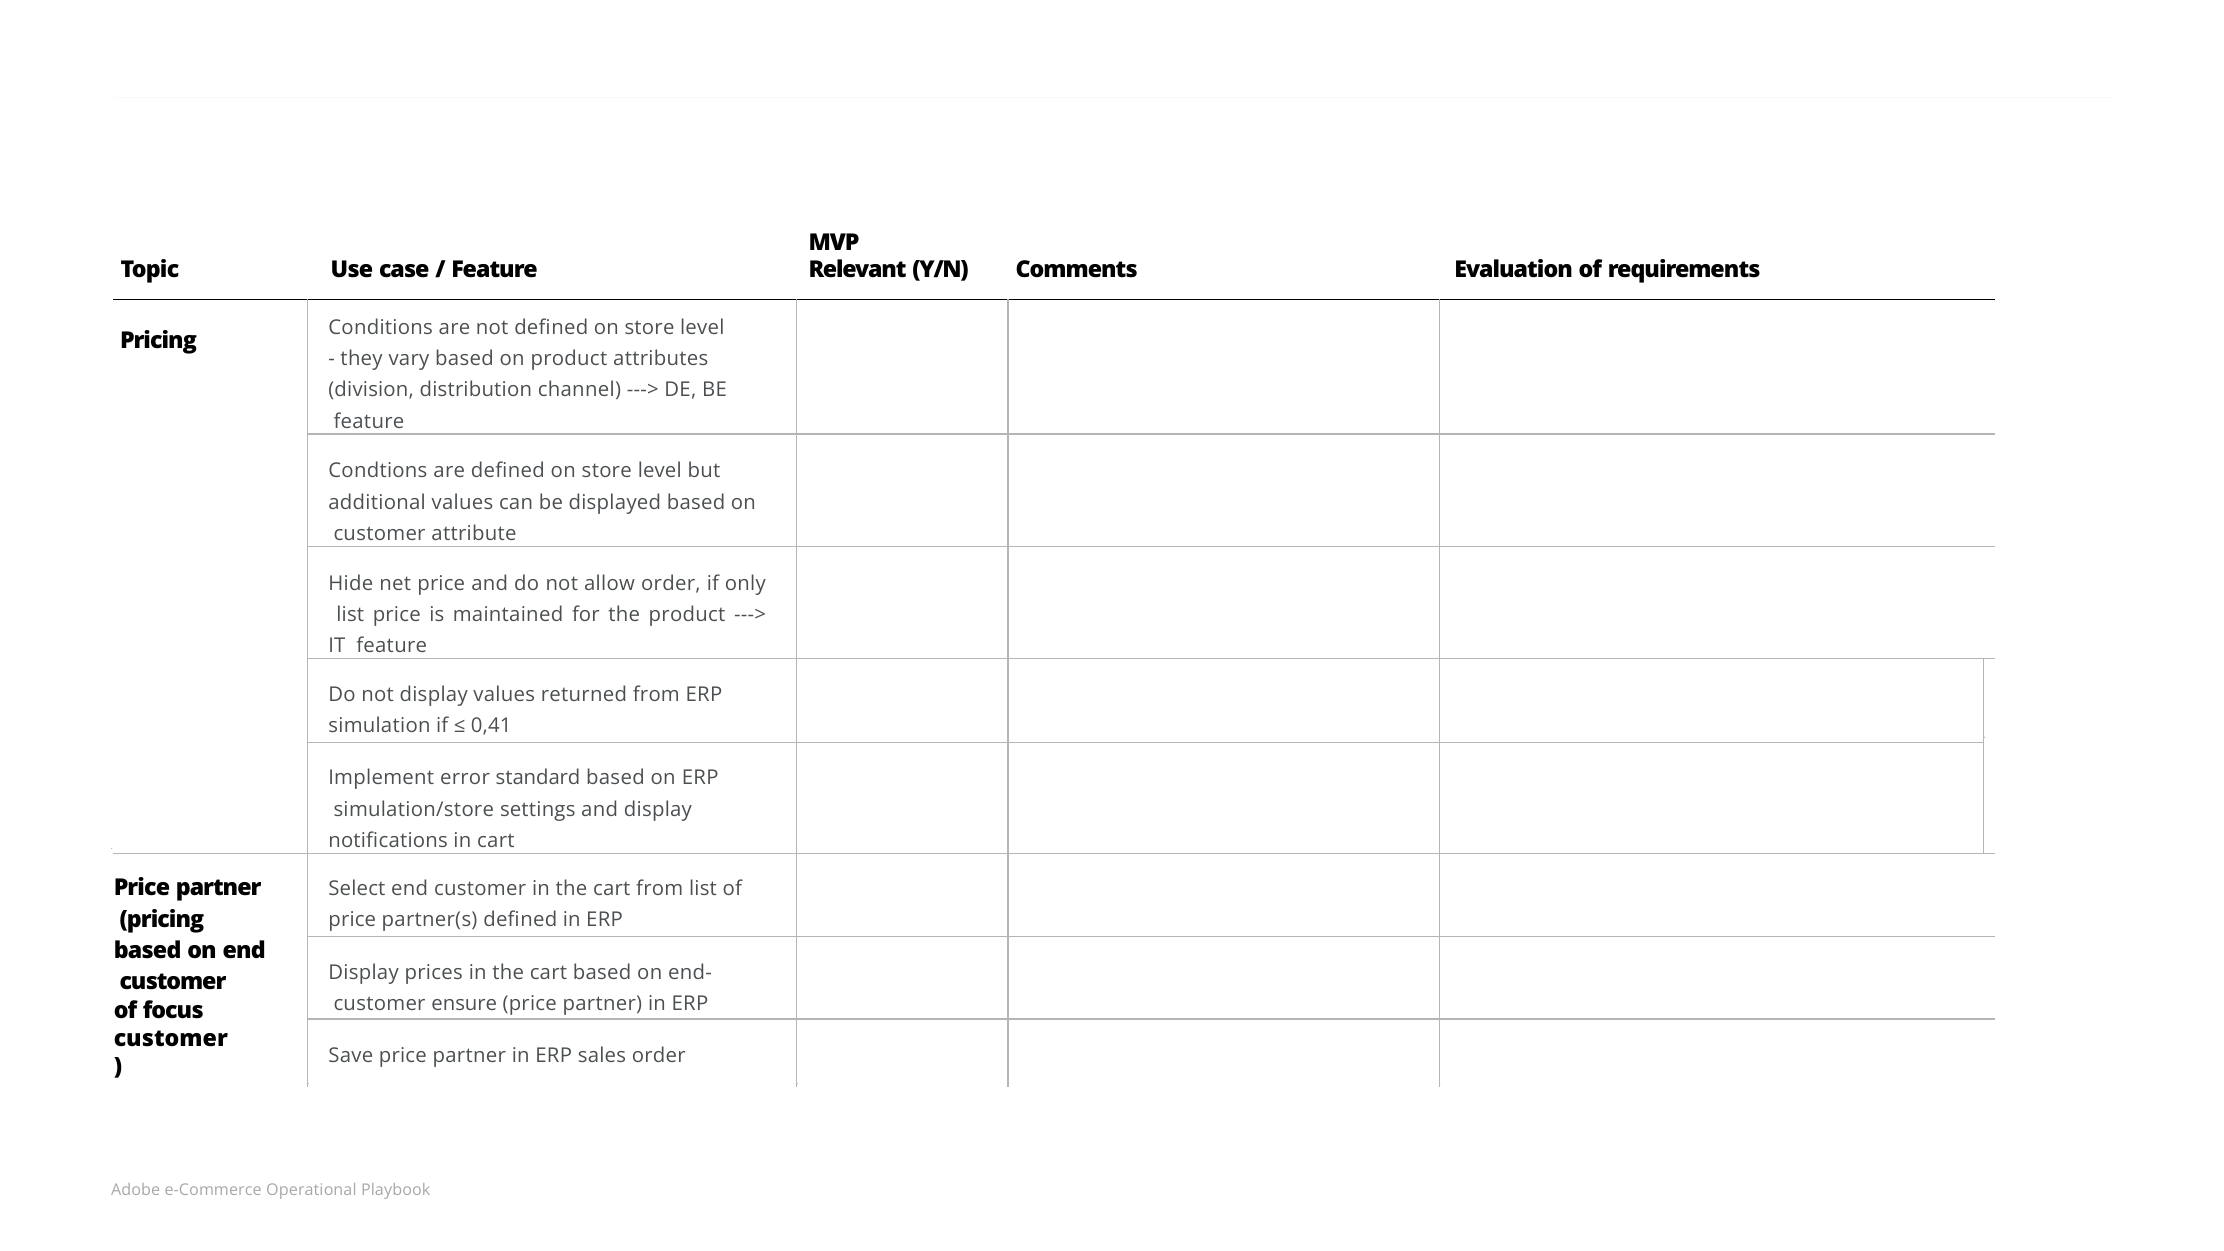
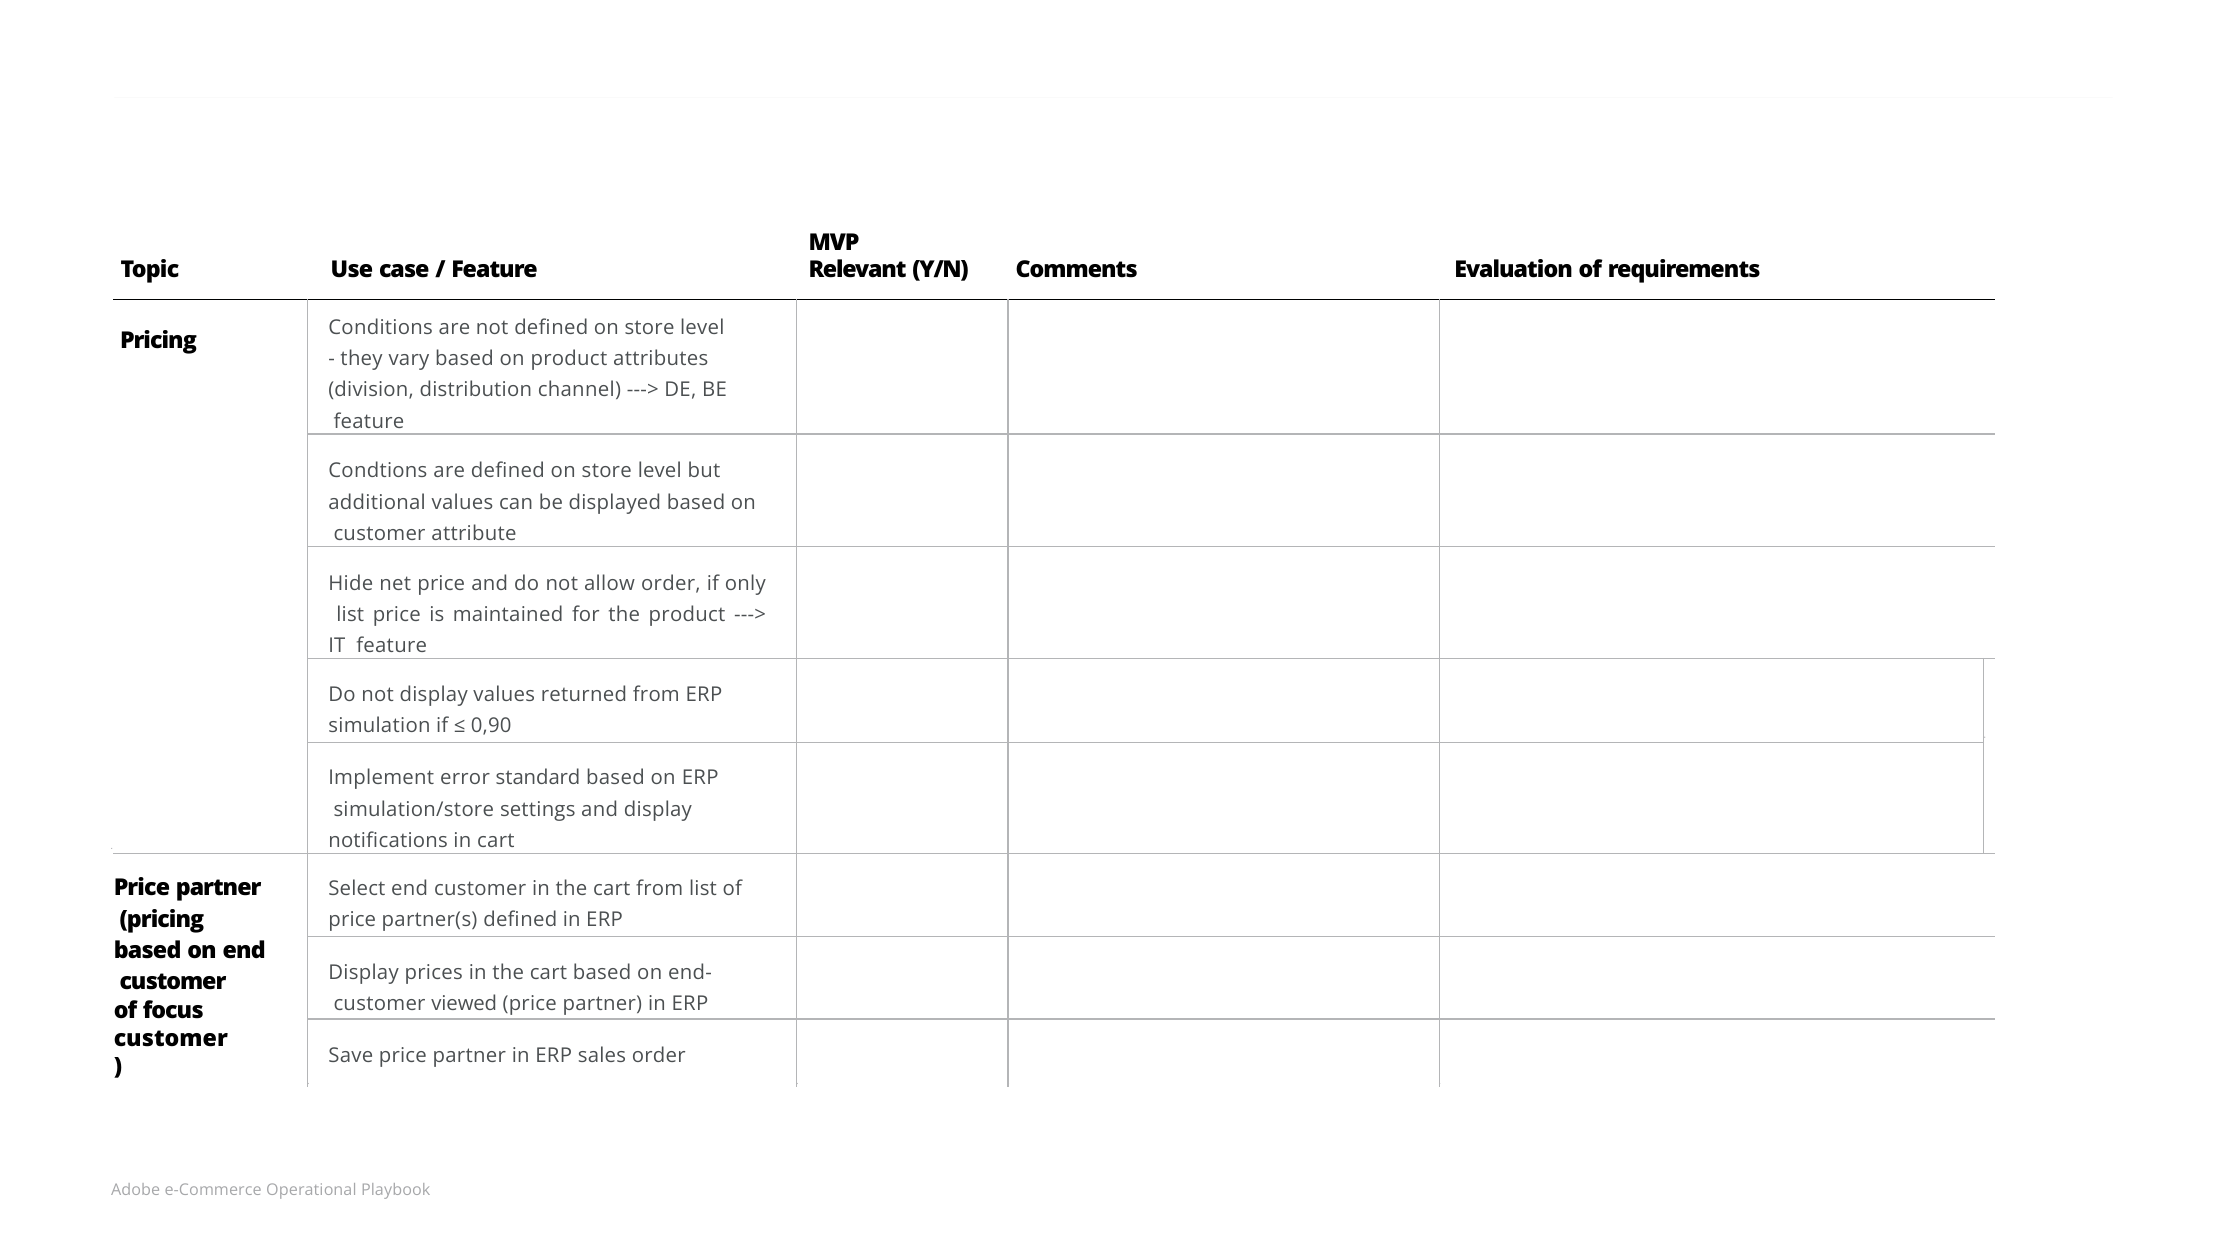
0,41: 0,41 -> 0,90
ensure: ensure -> viewed
